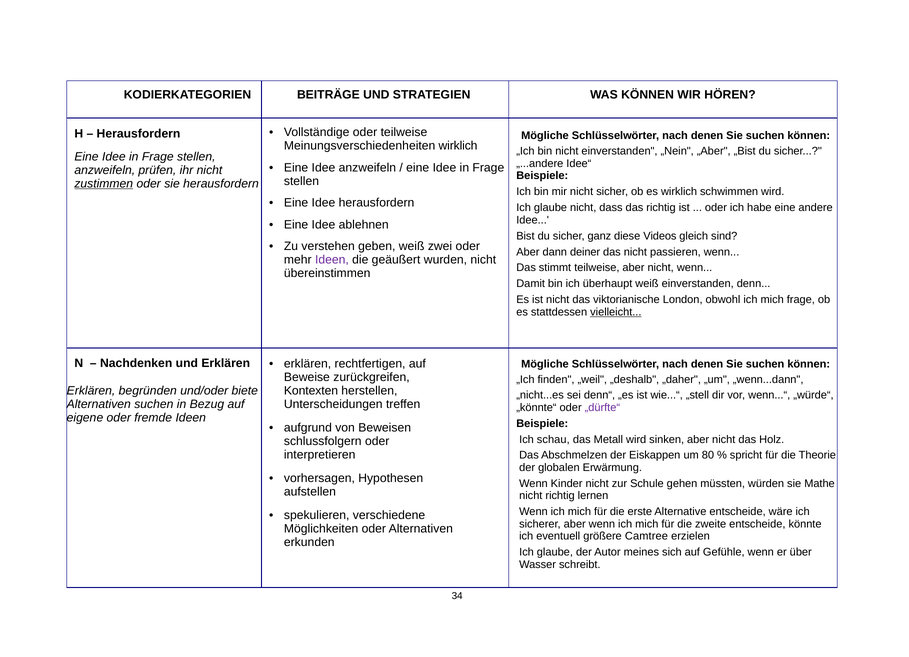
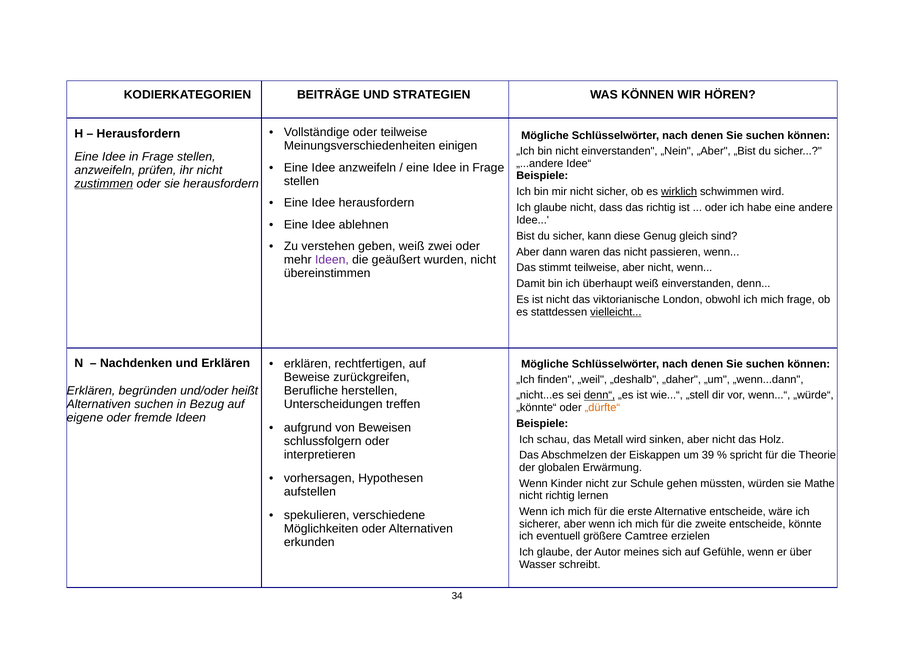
Meinungsverschiedenheiten wirklich: wirklich -> einigen
wirklich at (679, 192) underline: none -> present
ganz: ganz -> kann
Videos: Videos -> Genug
deiner: deiner -> waren
biete: biete -> heißt
Kontexten: Kontexten -> Berufliche
denn“ underline: none -> present
„dürfte“ colour: purple -> orange
80: 80 -> 39
